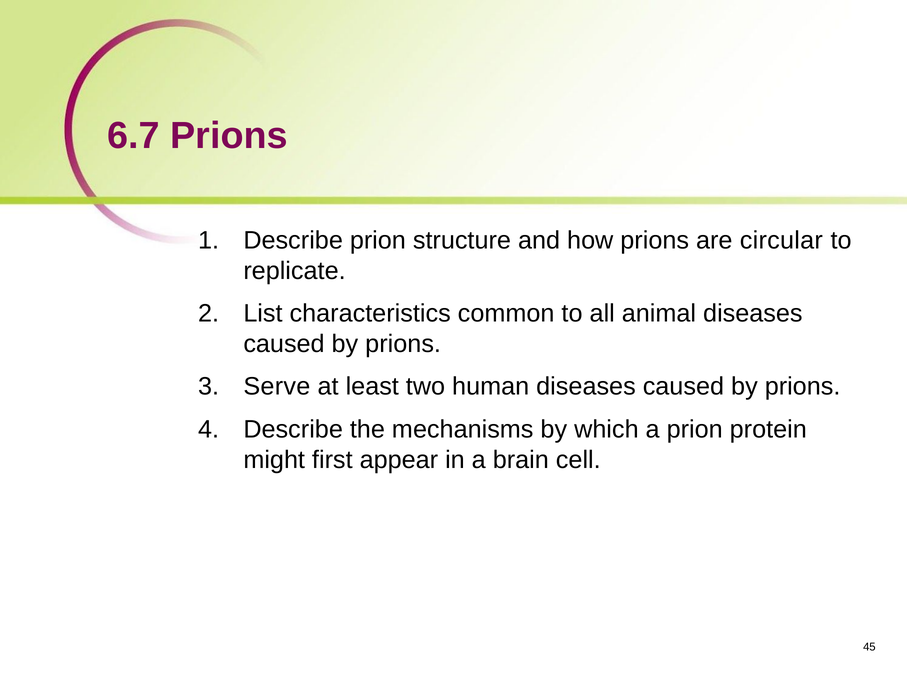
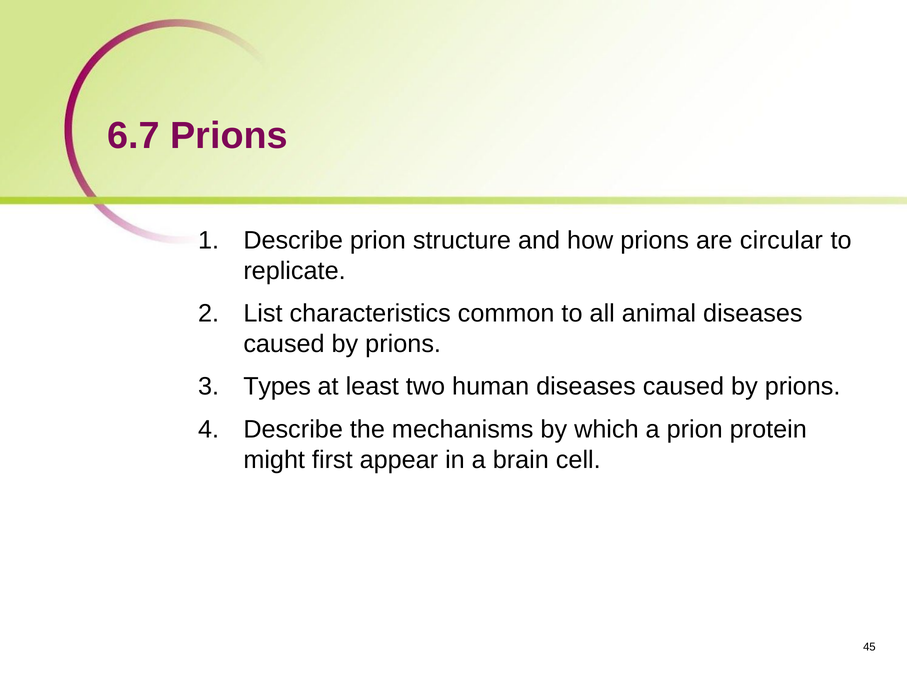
Serve: Serve -> Types
